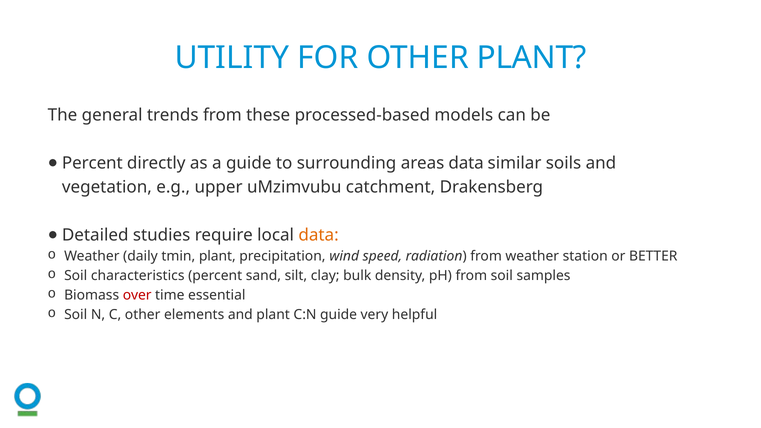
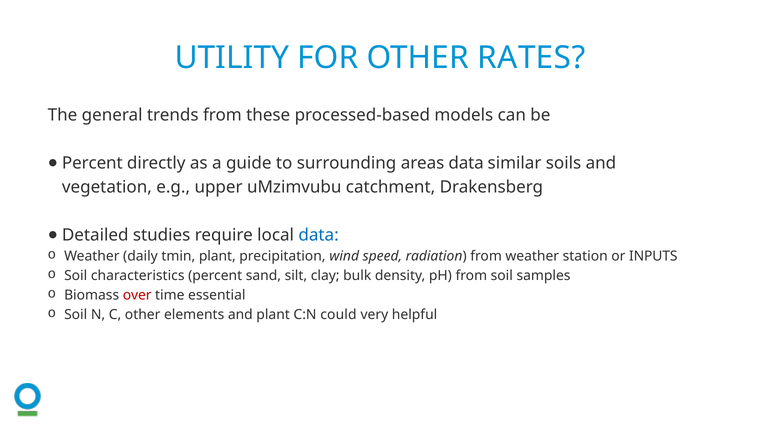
OTHER PLANT: PLANT -> RATES
data at (319, 235) colour: orange -> blue
BETTER: BETTER -> INPUTS
C:N guide: guide -> could
